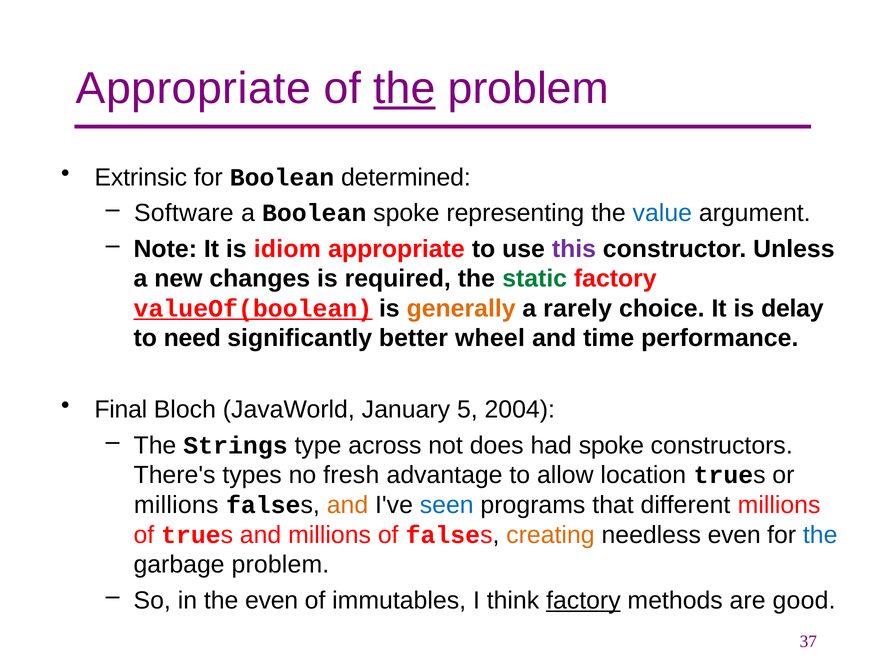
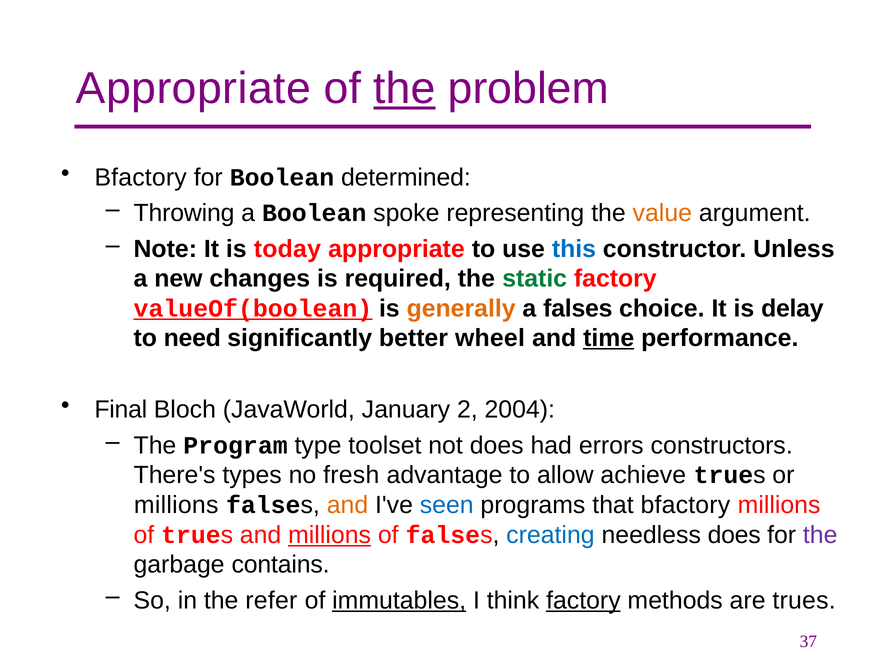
Extrinsic at (141, 177): Extrinsic -> Bfactory
Software: Software -> Throwing
value colour: blue -> orange
idiom: idiom -> today
this colour: purple -> blue
a rarely: rarely -> falses
time underline: none -> present
5: 5 -> 2
Strings: Strings -> Program
across: across -> toolset
had spoke: spoke -> errors
location: location -> achieve
that different: different -> bfactory
millions at (330, 535) underline: none -> present
creating colour: orange -> blue
needless even: even -> does
the at (820, 535) colour: blue -> purple
garbage problem: problem -> contains
the even: even -> refer
immutables underline: none -> present
are good: good -> trues
